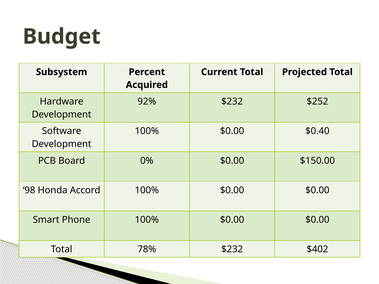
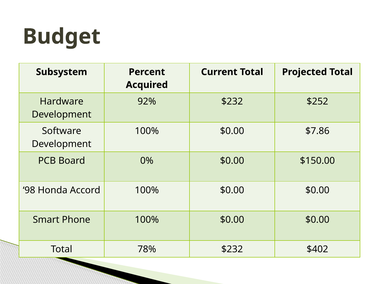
$0.40: $0.40 -> $7.86
